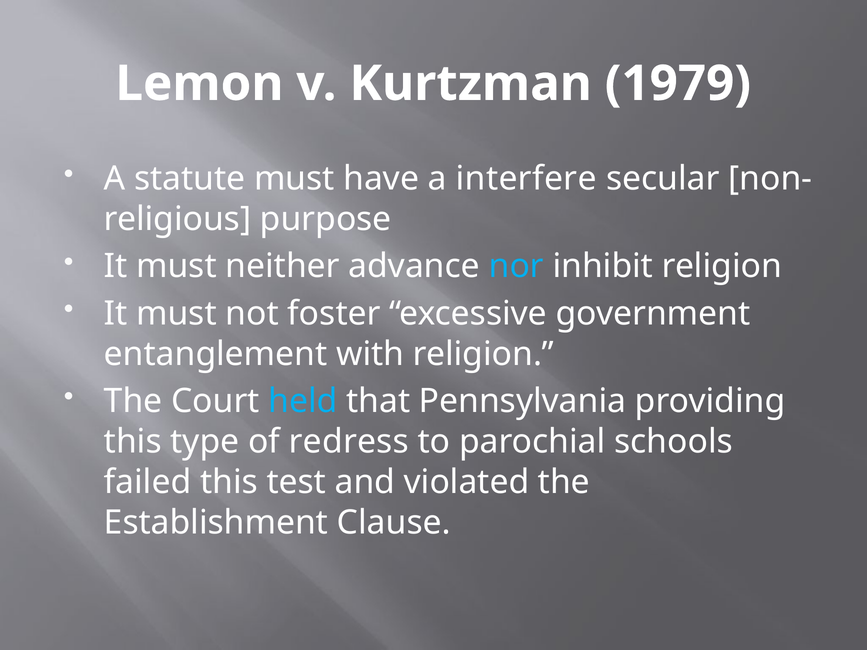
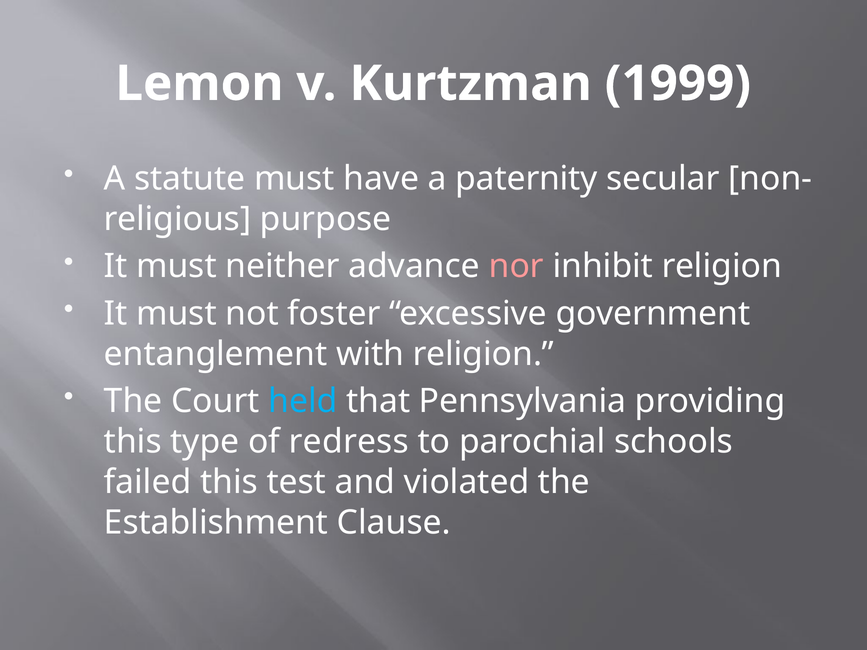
1979: 1979 -> 1999
interfere: interfere -> paternity
nor colour: light blue -> pink
